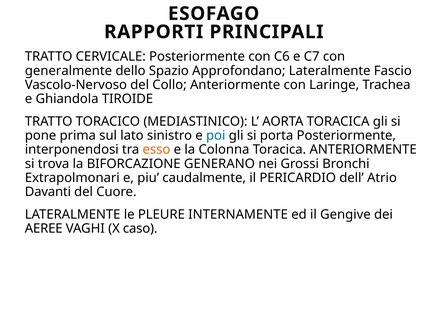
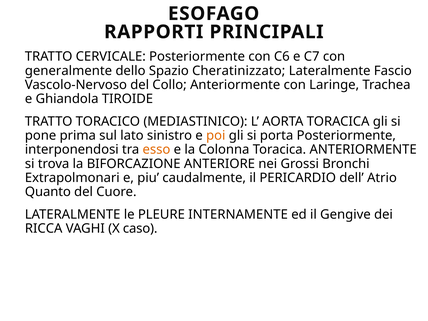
Approfondano: Approfondano -> Cheratinizzato
poi colour: blue -> orange
GENERANO: GENERANO -> ANTERIORE
Davanti: Davanti -> Quanto
AEREE: AEREE -> RICCA
